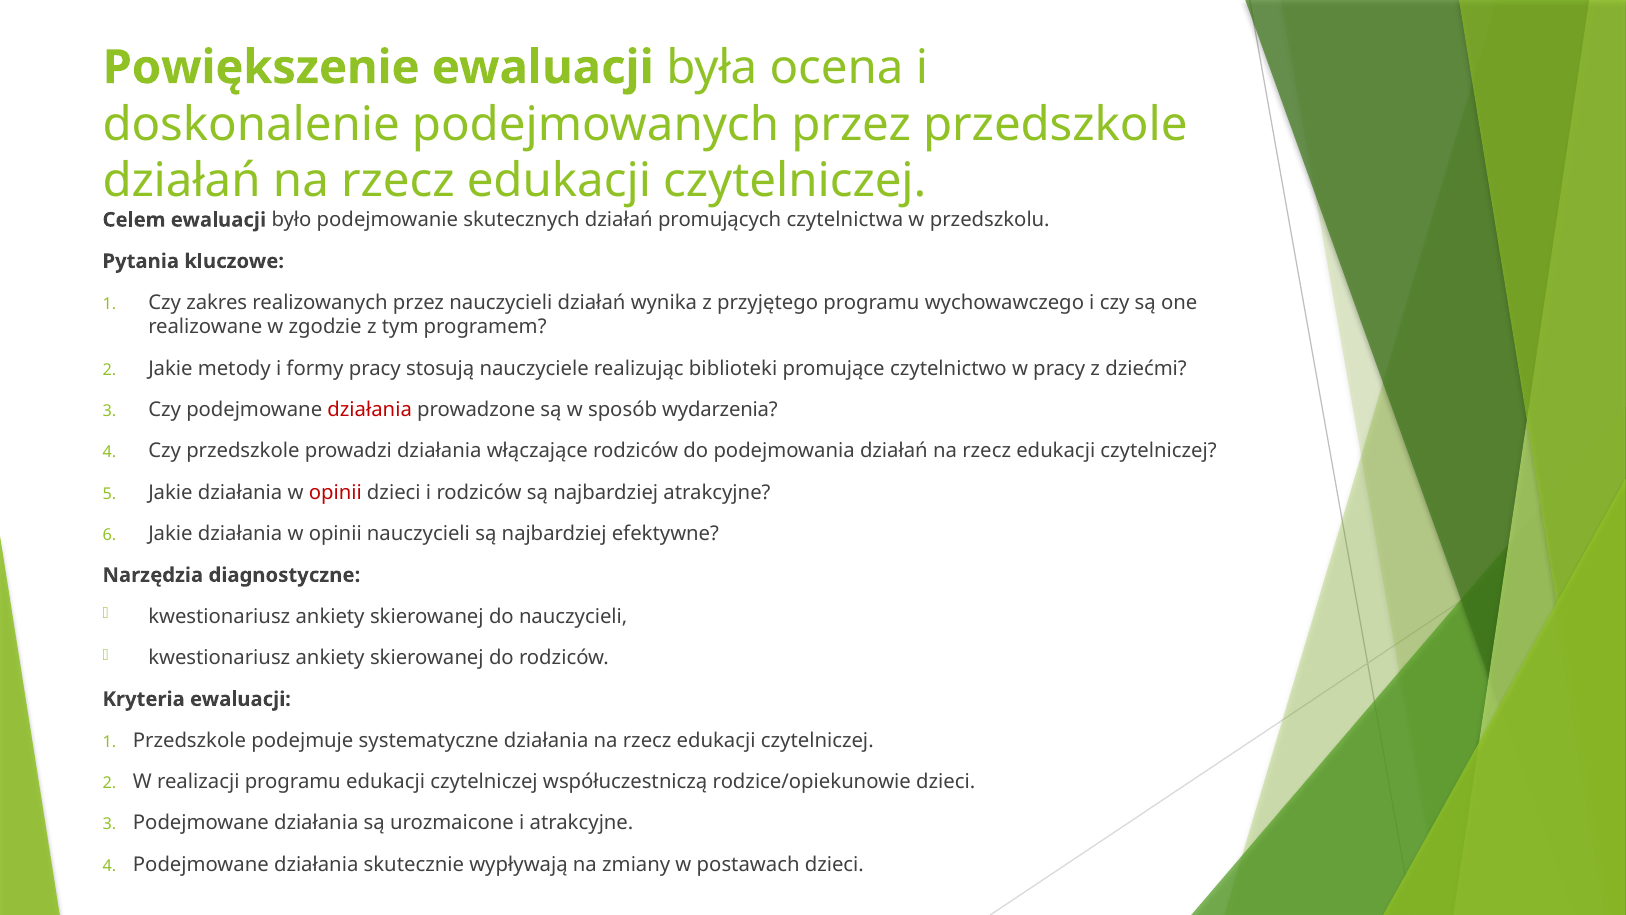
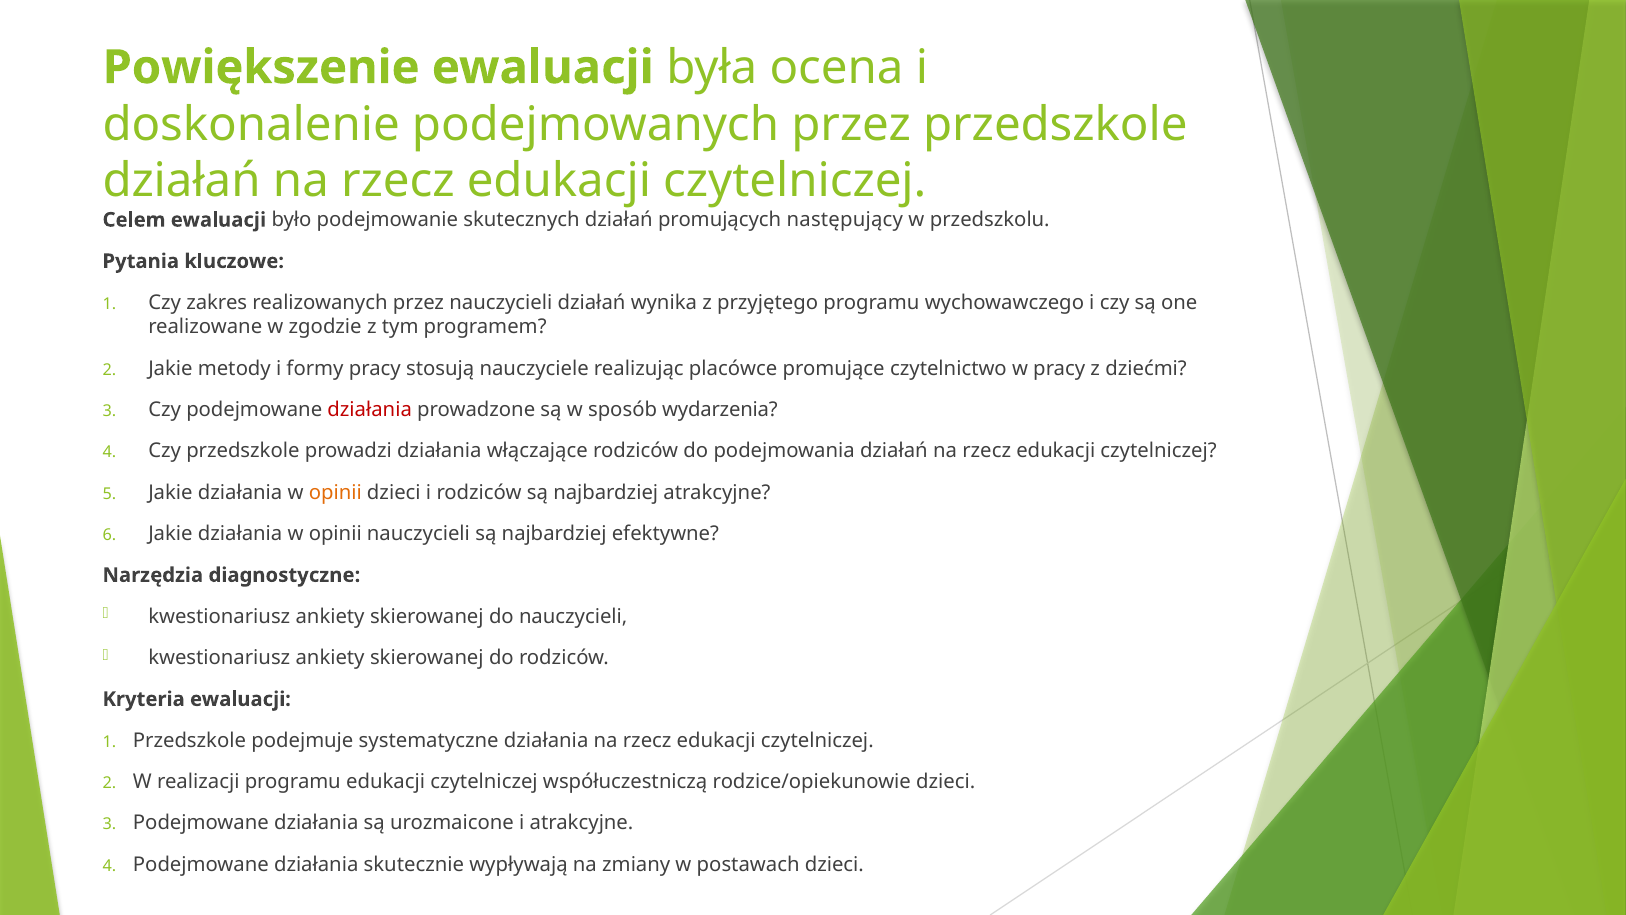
czytelnictwa: czytelnictwa -> następujący
biblioteki: biblioteki -> placówce
opinii at (335, 492) colour: red -> orange
